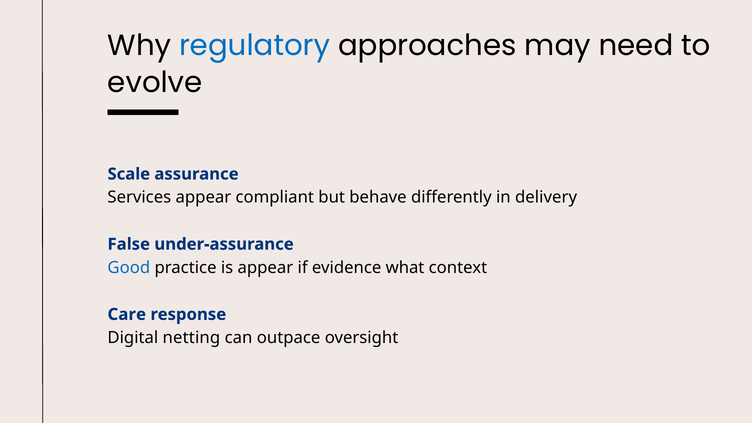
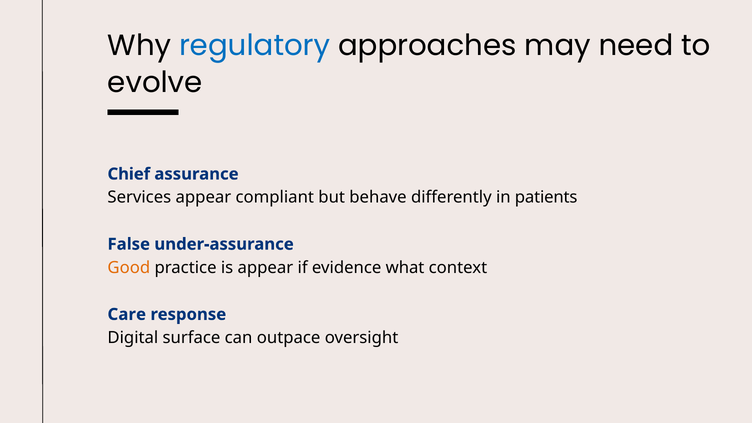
Scale: Scale -> Chief
delivery: delivery -> patients
Good colour: blue -> orange
netting: netting -> surface
